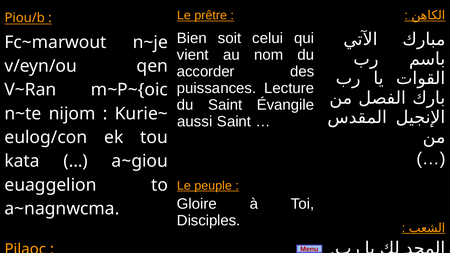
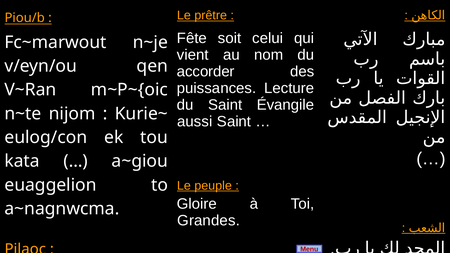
Bien: Bien -> Fête
Disciples: Disciples -> Grandes
